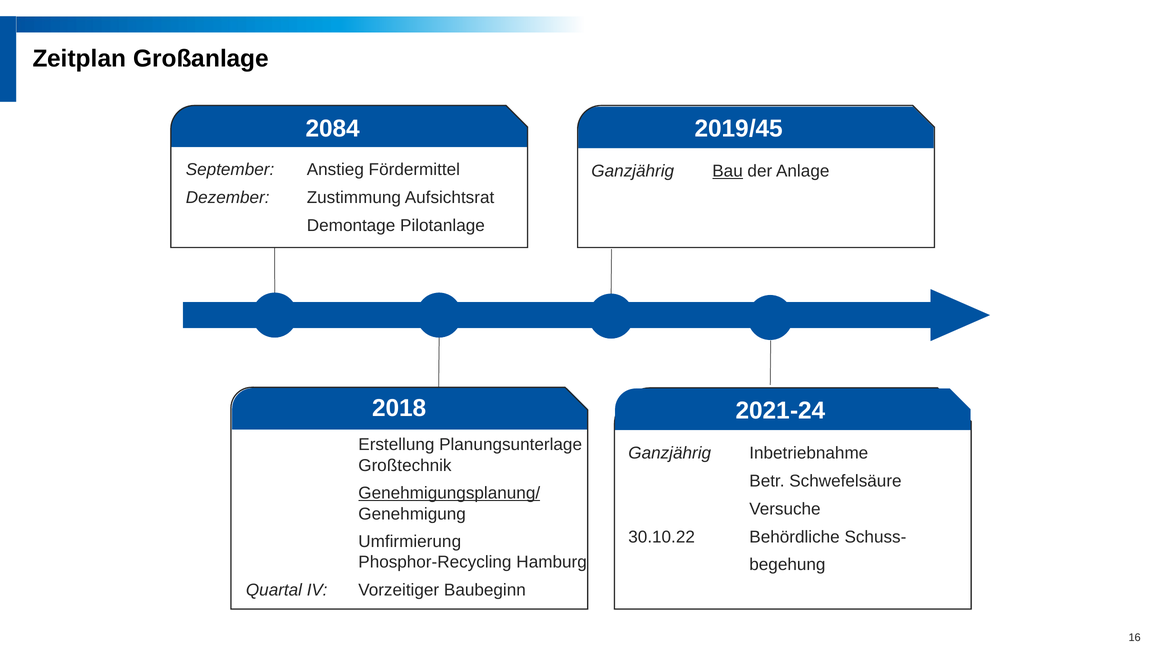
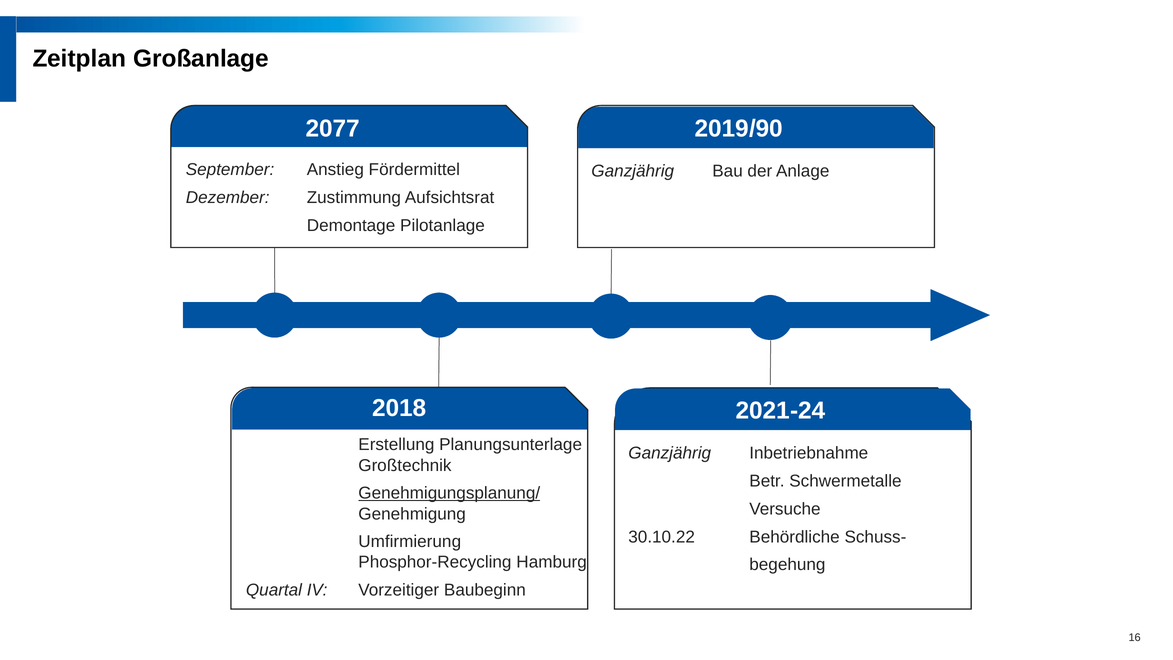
2084: 2084 -> 2077
2019/45: 2019/45 -> 2019/90
Bau underline: present -> none
Schwefelsäure: Schwefelsäure -> Schwermetalle
